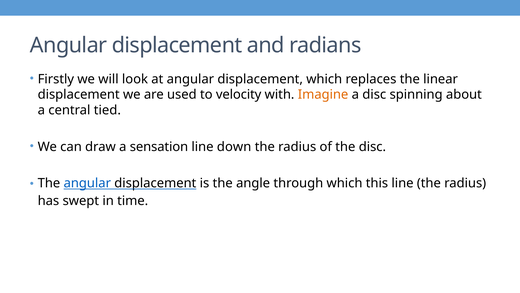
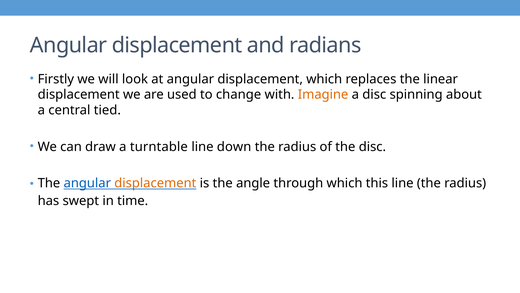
velocity: velocity -> change
sensation: sensation -> turntable
displacement at (155, 183) colour: black -> orange
